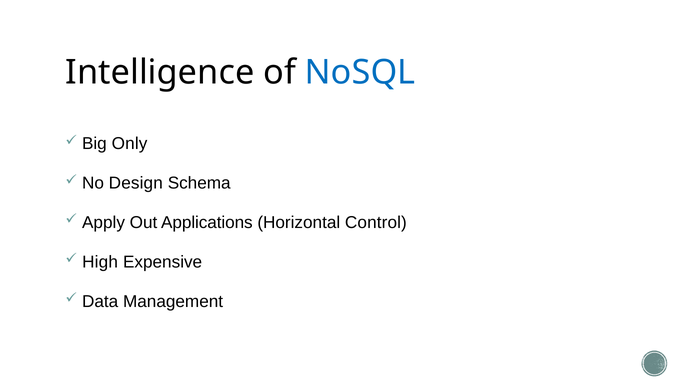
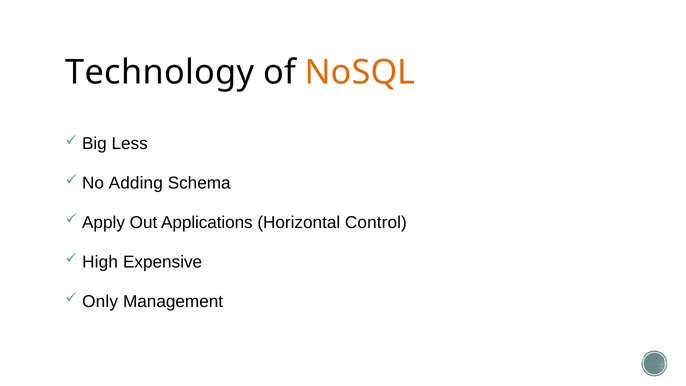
Intelligence: Intelligence -> Technology
NoSQL colour: blue -> orange
Only: Only -> Less
Design: Design -> Adding
Data: Data -> Only
